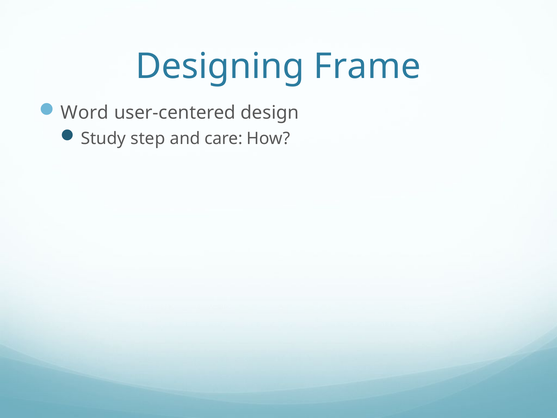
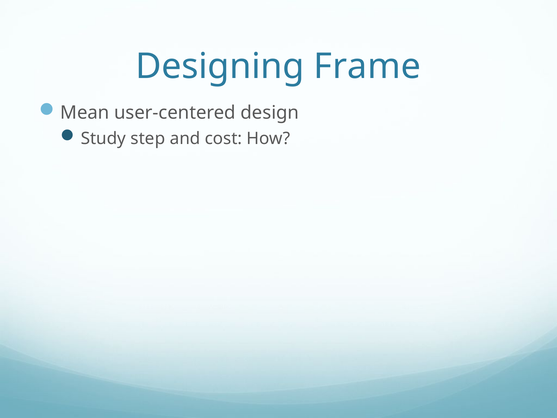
Word: Word -> Mean
care: care -> cost
